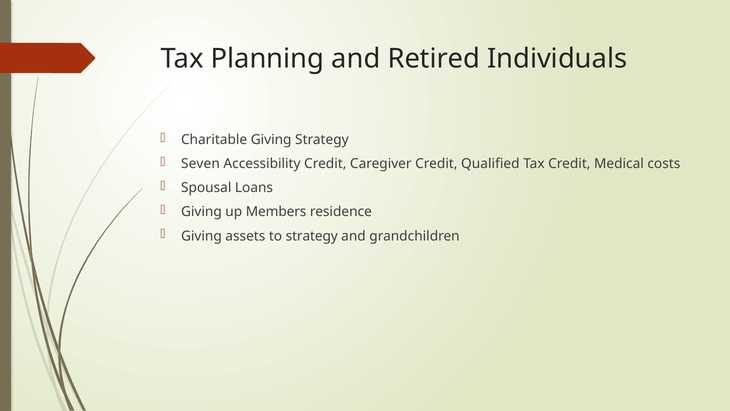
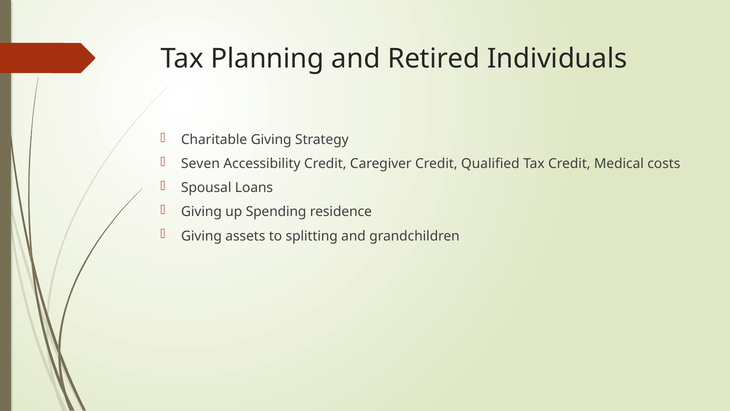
Members: Members -> Spending
to strategy: strategy -> splitting
